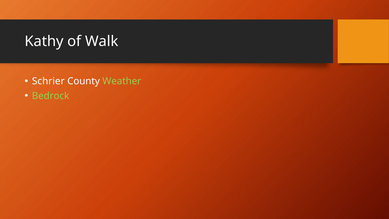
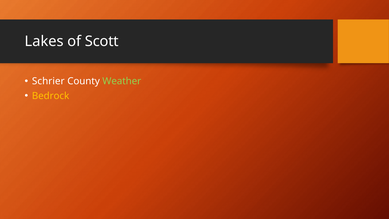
Kathy: Kathy -> Lakes
Walk: Walk -> Scott
Bedrock colour: light green -> yellow
